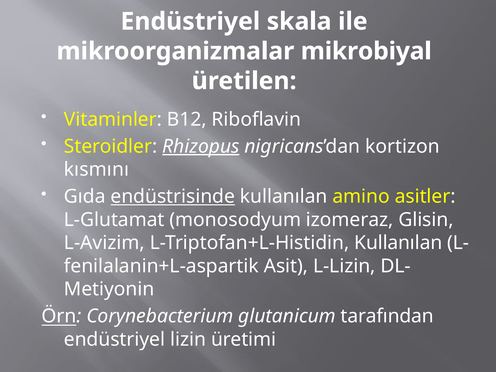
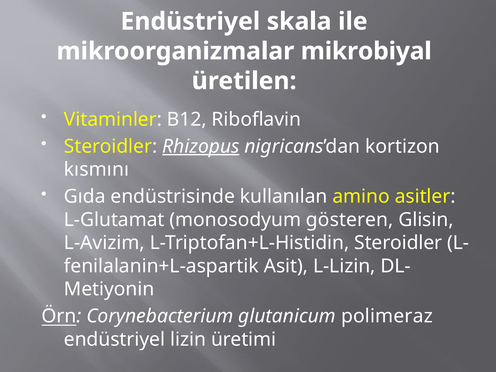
endüstrisinde underline: present -> none
izomeraz: izomeraz -> gösteren
L-Triptofan+L-Histidin Kullanılan: Kullanılan -> Steroidler
tarafından: tarafından -> polimeraz
